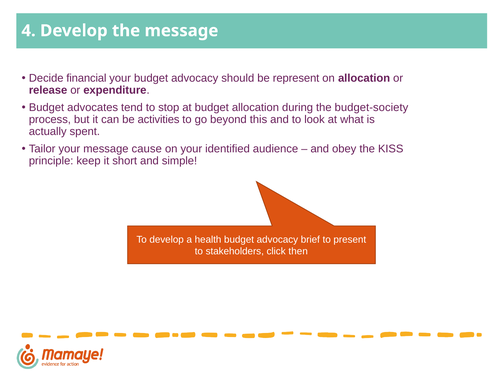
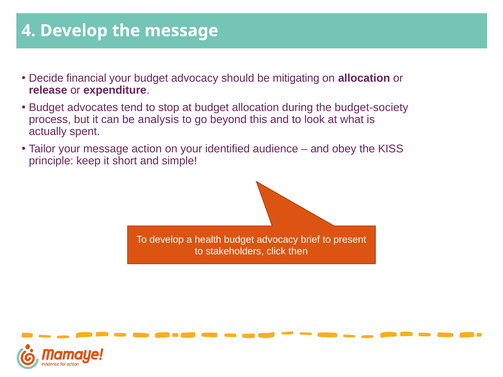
represent: represent -> mitigating
activities: activities -> analysis
cause: cause -> action
